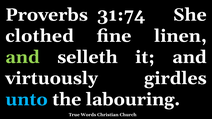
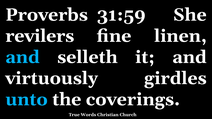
31:74: 31:74 -> 31:59
clothed: clothed -> revilers
and at (23, 57) colour: light green -> light blue
labouring: labouring -> coverings
